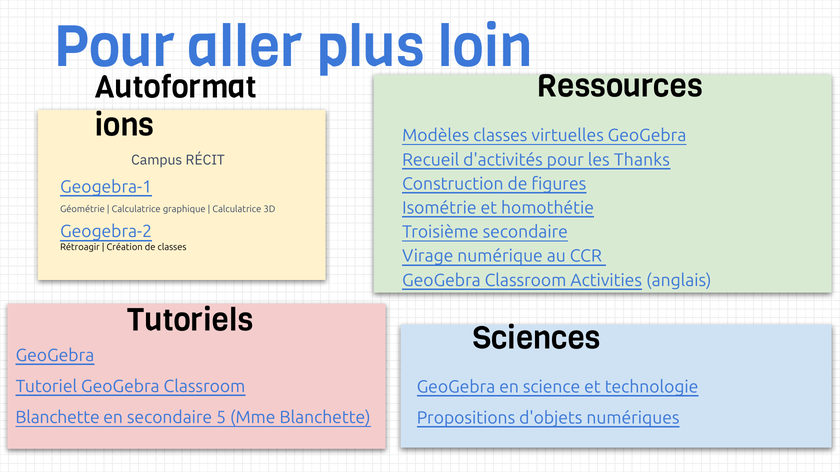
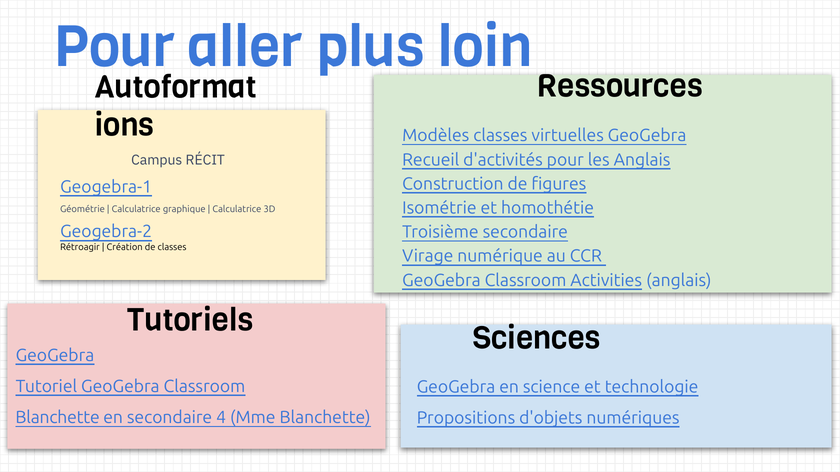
les Thanks: Thanks -> Anglais
5: 5 -> 4
